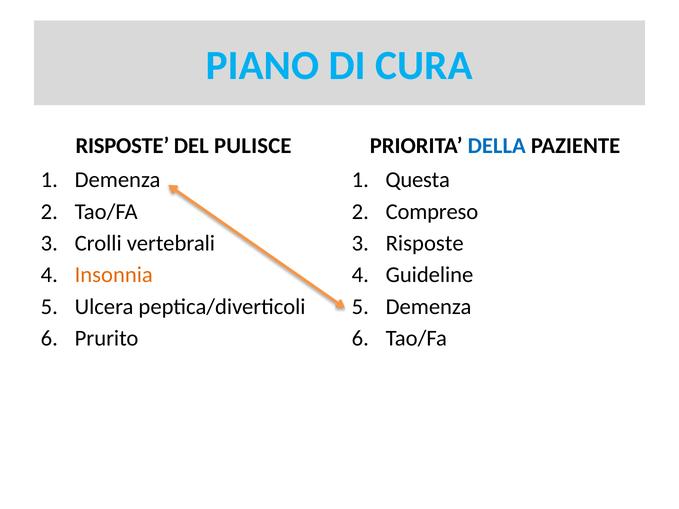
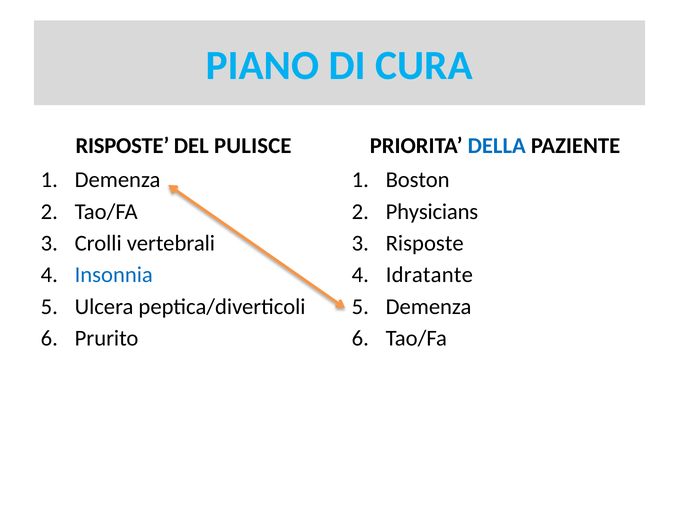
Questa: Questa -> Boston
Compreso: Compreso -> Physicians
Insonnia colour: orange -> blue
Guideline: Guideline -> Idratante
